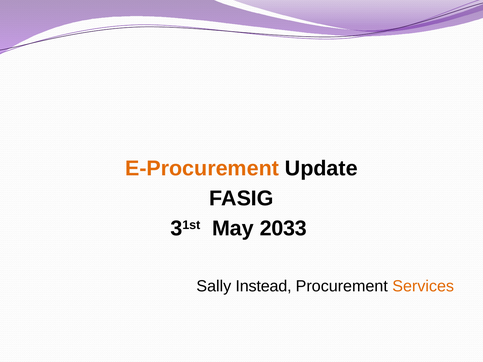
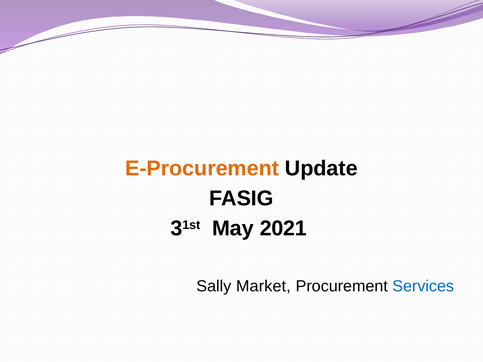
2033: 2033 -> 2021
Instead: Instead -> Market
Services colour: orange -> blue
